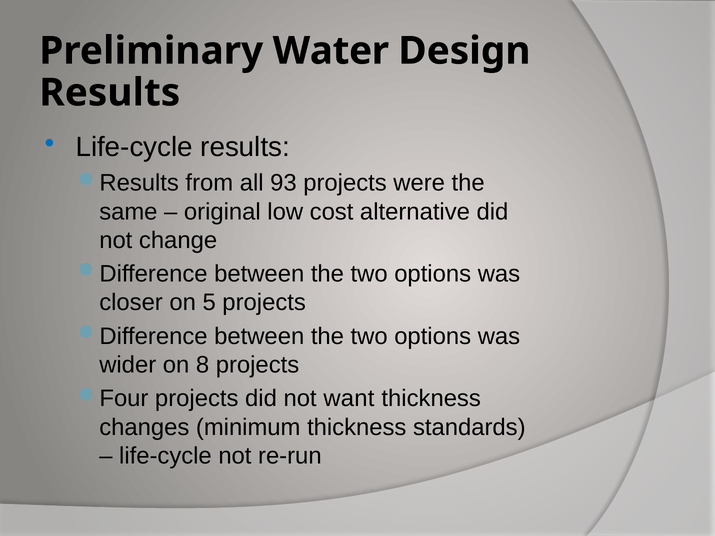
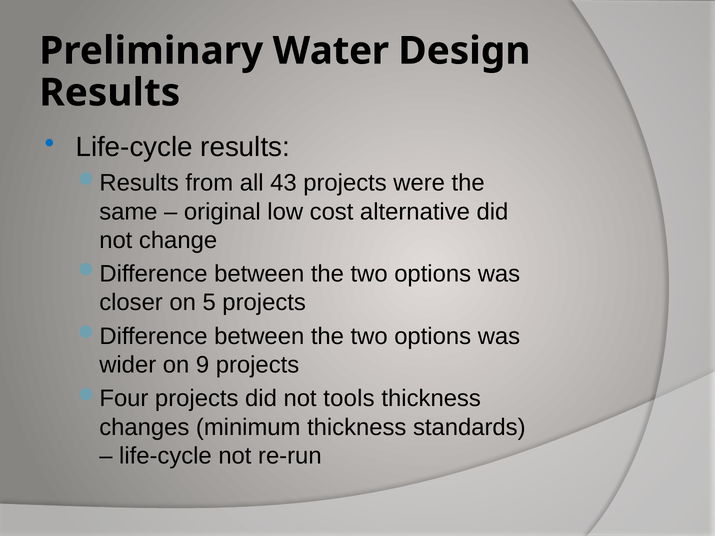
93: 93 -> 43
8: 8 -> 9
want: want -> tools
